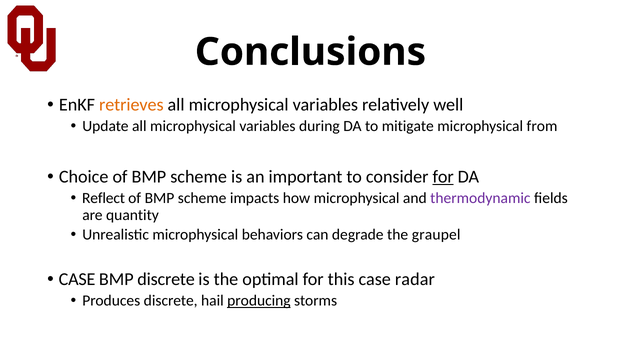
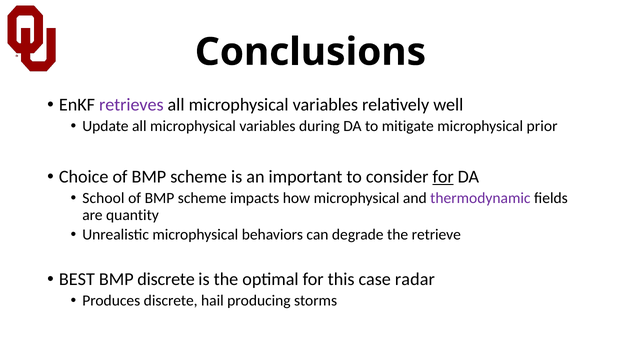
retrieves colour: orange -> purple
from: from -> prior
Reflect: Reflect -> School
graupel: graupel -> retrieve
CASE at (77, 280): CASE -> BEST
producing underline: present -> none
